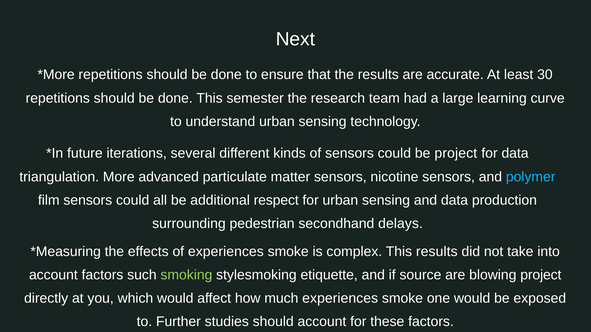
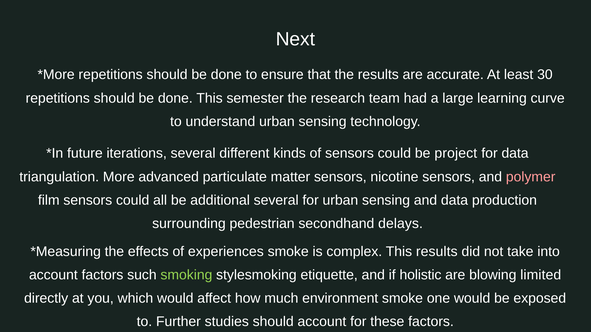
polymer colour: light blue -> pink
additional respect: respect -> several
source: source -> holistic
blowing project: project -> limited
much experiences: experiences -> environment
